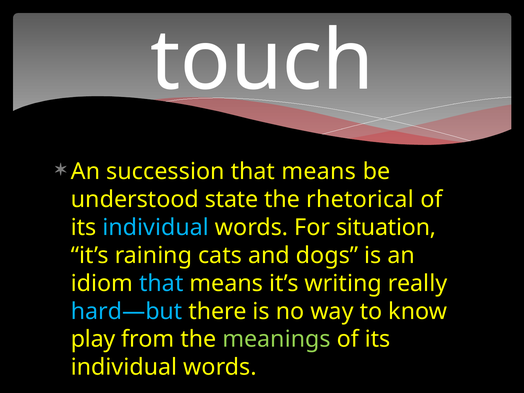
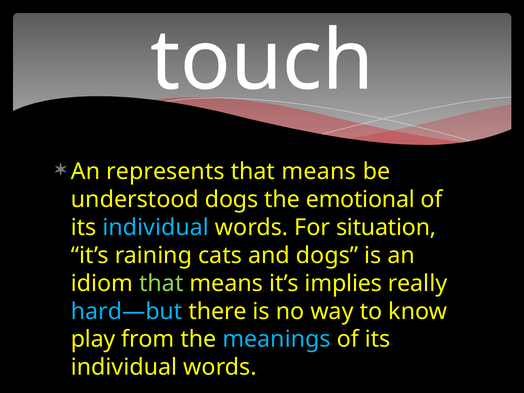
succession: succession -> represents
understood state: state -> dogs
rhetorical: rhetorical -> emotional
that at (161, 283) colour: light blue -> light green
writing: writing -> implies
meanings colour: light green -> light blue
